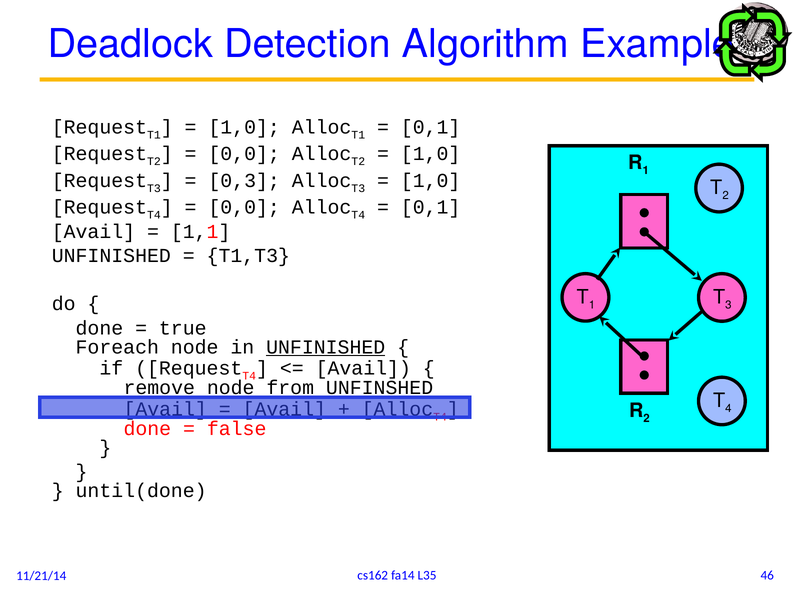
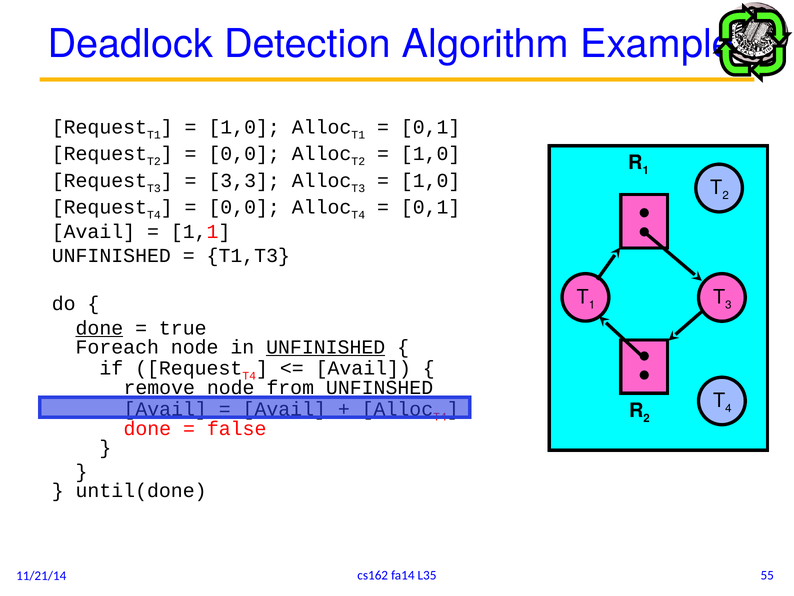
0,3: 0,3 -> 3,3
done at (99, 328) underline: none -> present
46: 46 -> 55
